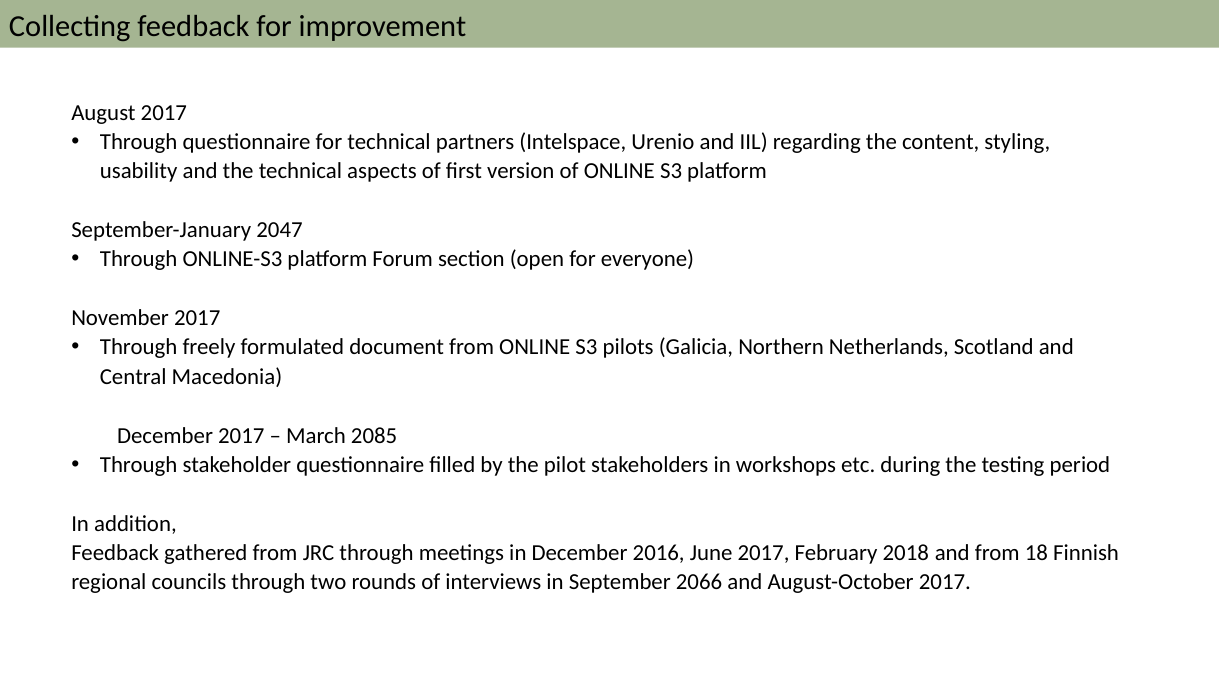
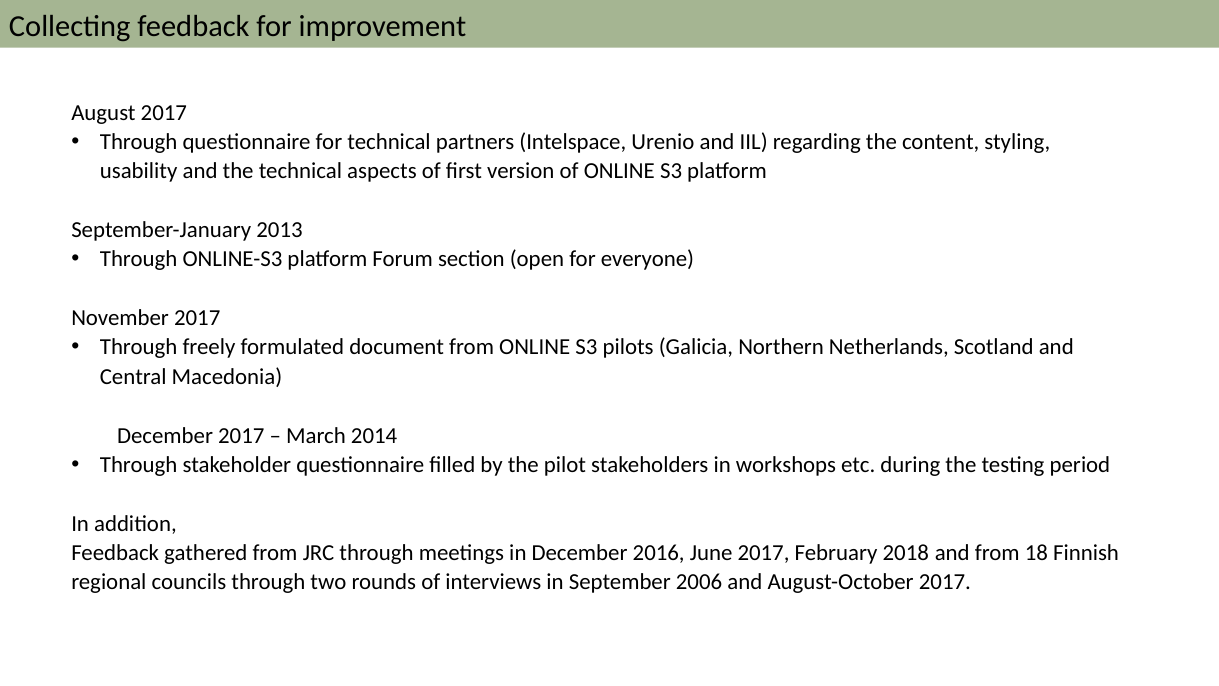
2047: 2047 -> 2013
2085: 2085 -> 2014
2066: 2066 -> 2006
